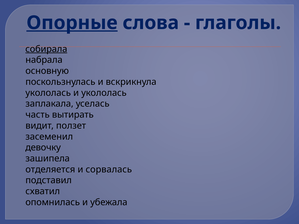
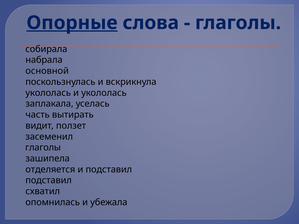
собирала underline: present -> none
основную: основную -> основной
девочку at (43, 148): девочку -> глаголы
и сорвалась: сорвалась -> подставил
